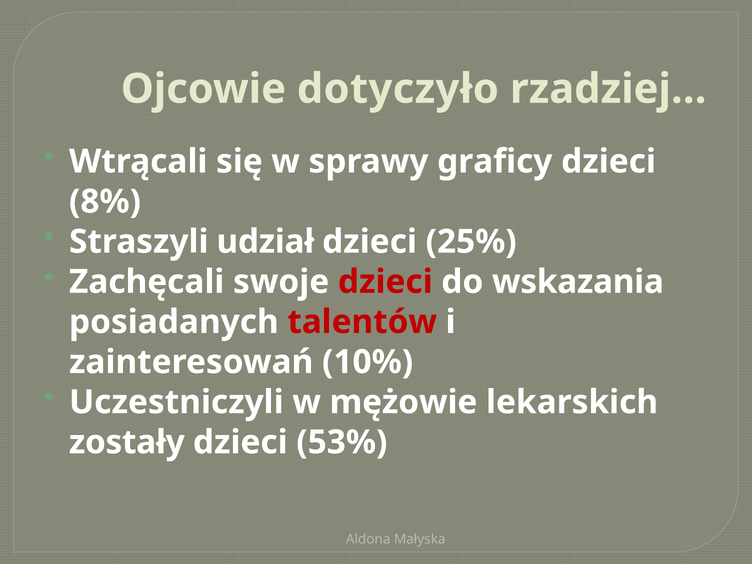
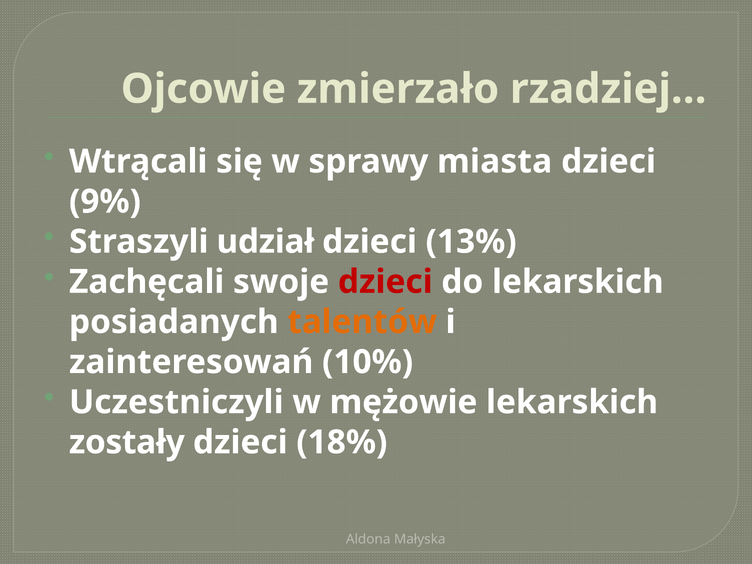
dotyczyło: dotyczyło -> zmierzało
graficy: graficy -> miasta
8%: 8% -> 9%
25%: 25% -> 13%
do wskazania: wskazania -> lekarskich
talentów colour: red -> orange
53%: 53% -> 18%
